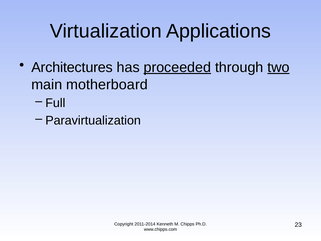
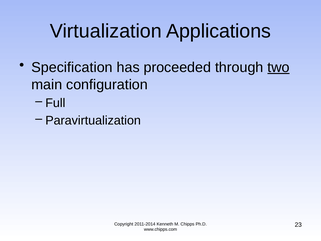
Architectures: Architectures -> Specification
proceeded underline: present -> none
motherboard: motherboard -> configuration
